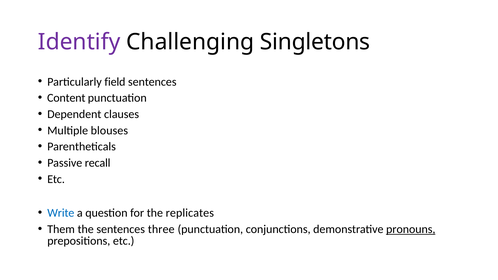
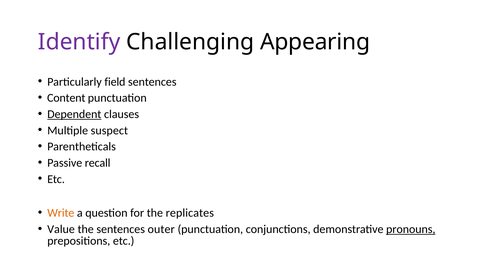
Singletons: Singletons -> Appearing
Dependent underline: none -> present
blouses: blouses -> suspect
Write colour: blue -> orange
Them: Them -> Value
three: three -> outer
